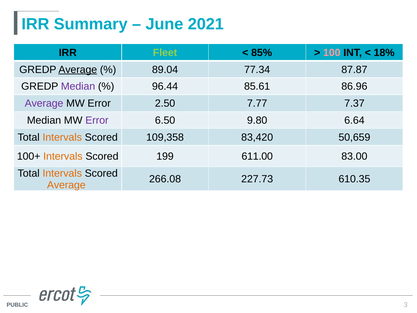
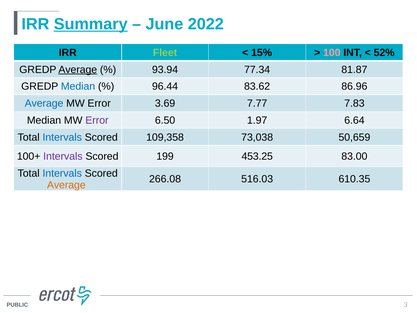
Summary underline: none -> present
2021: 2021 -> 2022
85%: 85% -> 15%
18%: 18% -> 52%
89.04: 89.04 -> 93.94
87.87: 87.87 -> 81.87
Median at (78, 86) colour: purple -> blue
85.61: 85.61 -> 83.62
Average at (44, 103) colour: purple -> blue
2.50: 2.50 -> 3.69
7.37: 7.37 -> 7.83
9.80: 9.80 -> 1.97
Intervals at (62, 137) colour: orange -> blue
83,420: 83,420 -> 73,038
Intervals at (63, 156) colour: orange -> purple
611.00: 611.00 -> 453.25
Intervals at (62, 173) colour: orange -> blue
227.73: 227.73 -> 516.03
